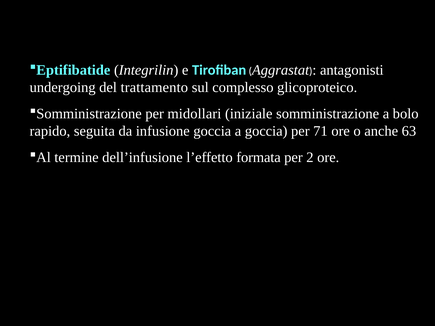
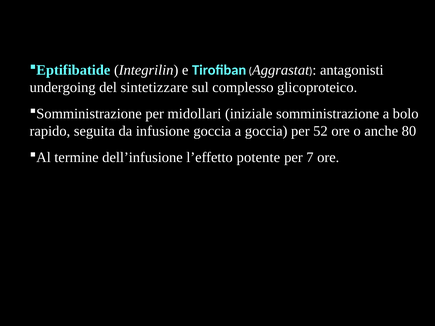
trattamento: trattamento -> sintetizzare
71: 71 -> 52
63: 63 -> 80
formata: formata -> potente
2: 2 -> 7
